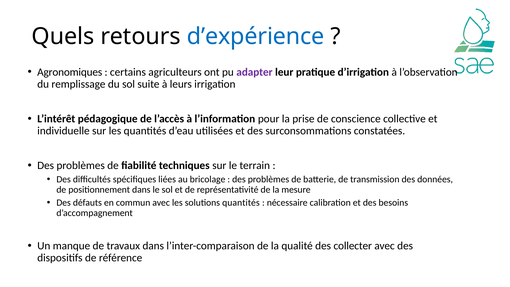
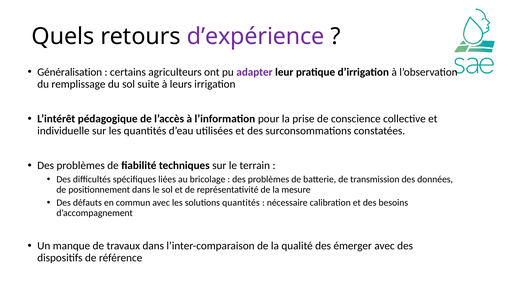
d’expérience colour: blue -> purple
Agronomiques: Agronomiques -> Généralisation
collecter: collecter -> émerger
